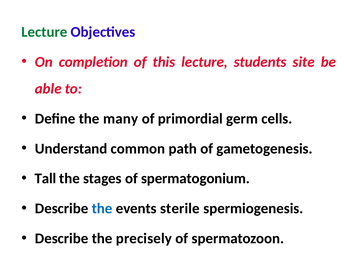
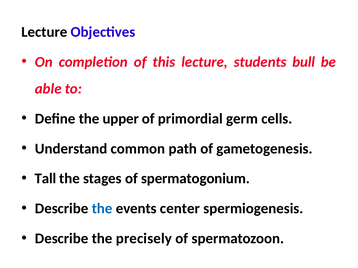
Lecture at (44, 32) colour: green -> black
site: site -> bull
many: many -> upper
sterile: sterile -> center
